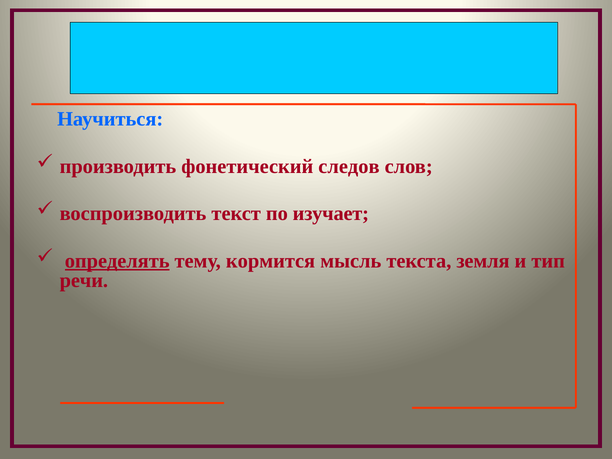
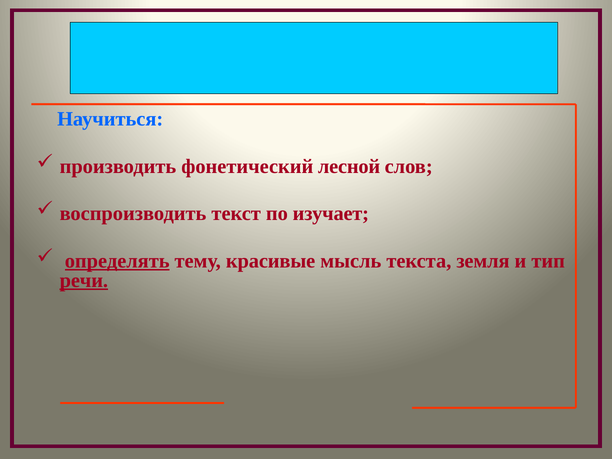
следов: следов -> лесной
кормится: кормится -> красивые
речи underline: none -> present
